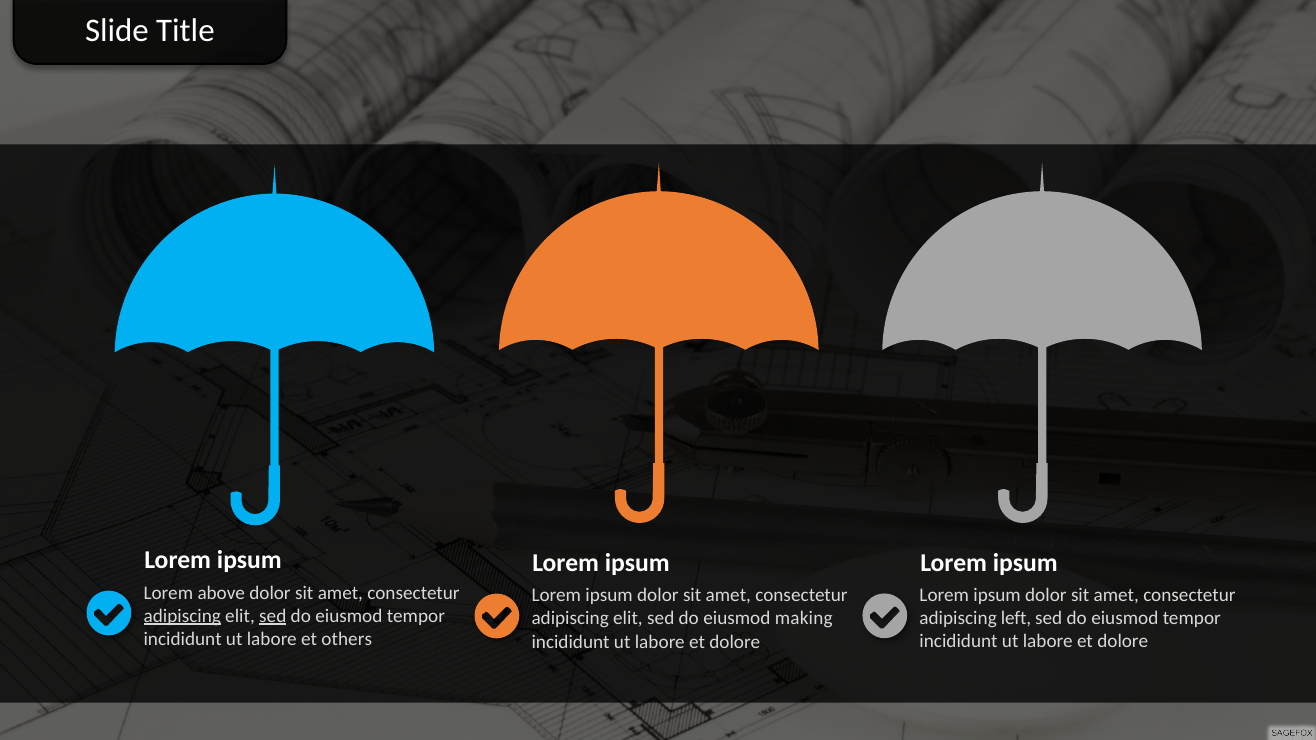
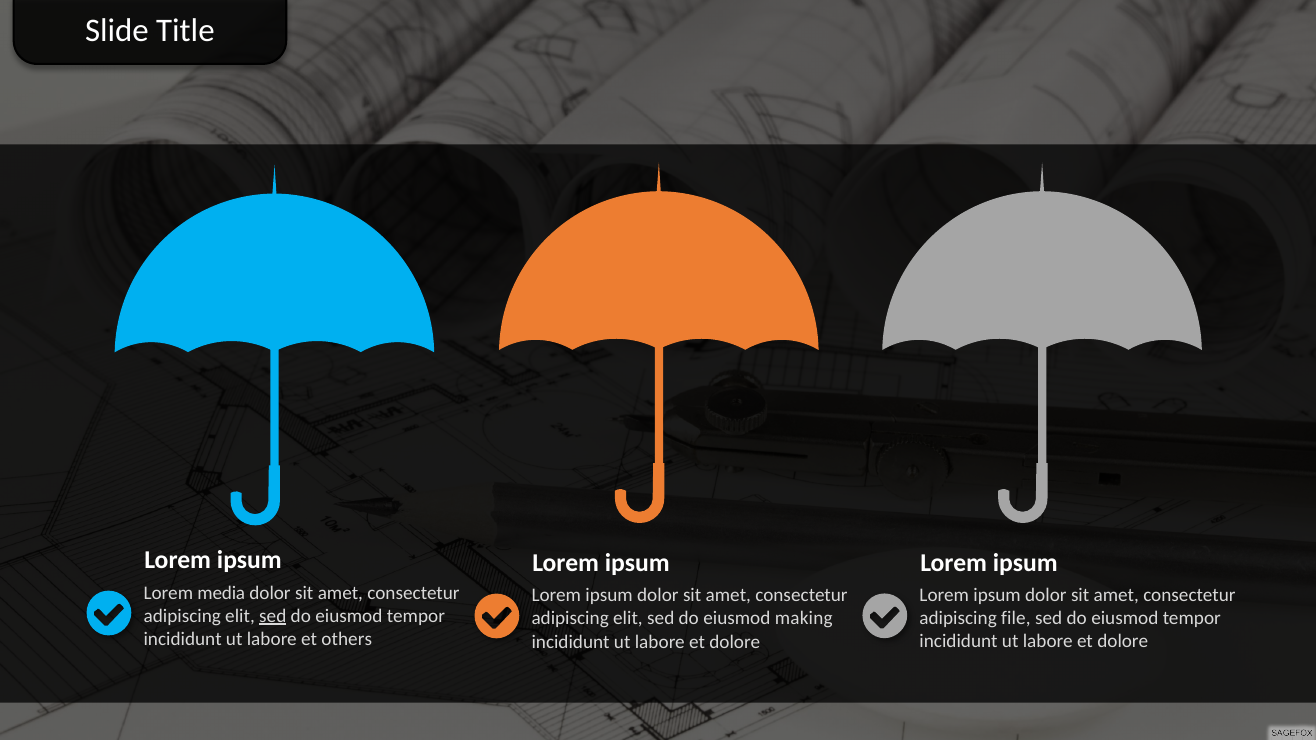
above: above -> media
adipiscing at (182, 616) underline: present -> none
left: left -> file
